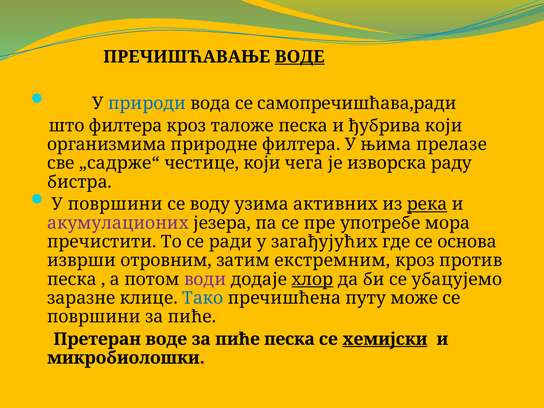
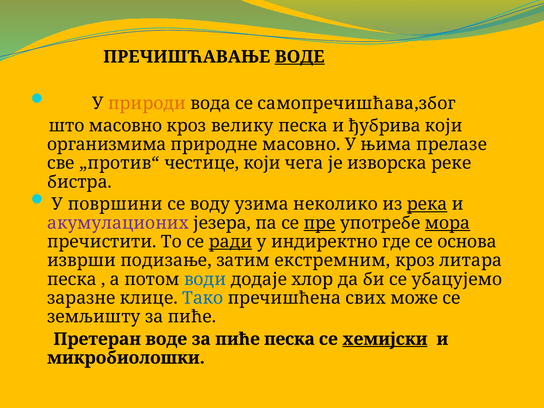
природи colour: blue -> orange
самопречишћава,ради: самопречишћава,ради -> самопречишћава,због
што филтера: филтера -> масовно
таложе: таложе -> велику
природне филтера: филтера -> масовно
„садрже“: „садрже“ -> „против“
раду: раду -> реке
активних: активних -> неколико
пре underline: none -> present
мора underline: none -> present
ради underline: none -> present
загађујућих: загађујућих -> индиректно
отровним: отровним -> подизање
против: против -> литара
води colour: purple -> blue
хлор underline: present -> none
путу: путу -> свих
површини at (94, 317): површини -> земљишту
